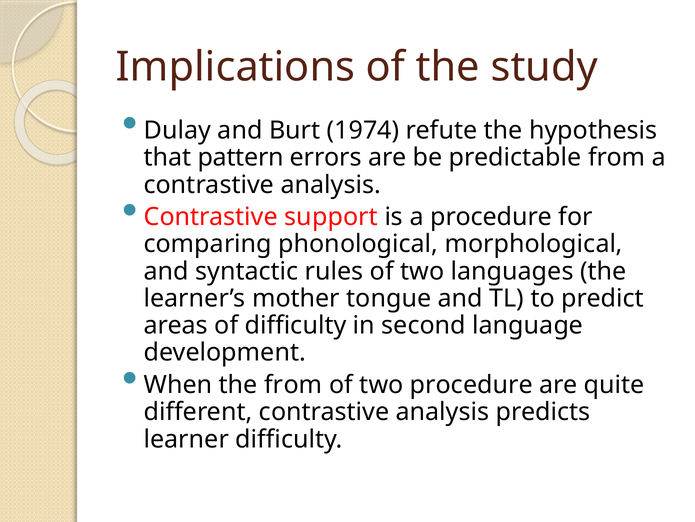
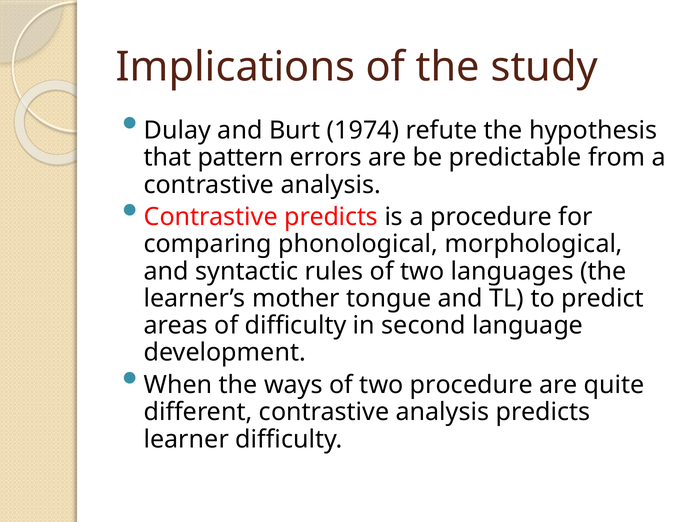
Contrastive support: support -> predicts
the from: from -> ways
